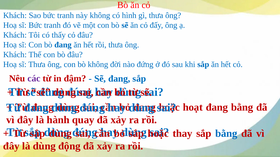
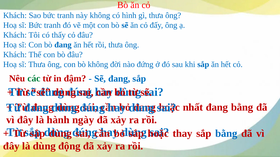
các colour: purple -> green
hoạt: hoạt -> nhất
quay: quay -> ngày
